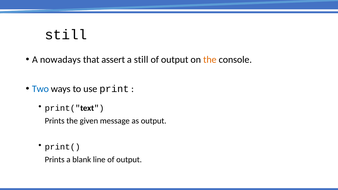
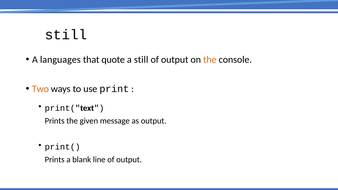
nowadays: nowadays -> languages
assert: assert -> quote
Two colour: blue -> orange
